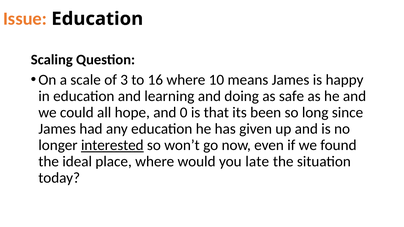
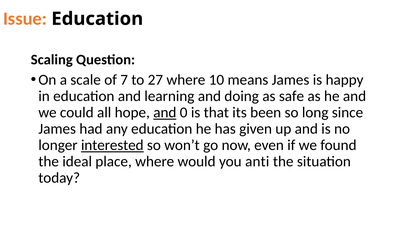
3: 3 -> 7
16: 16 -> 27
and at (165, 113) underline: none -> present
late: late -> anti
